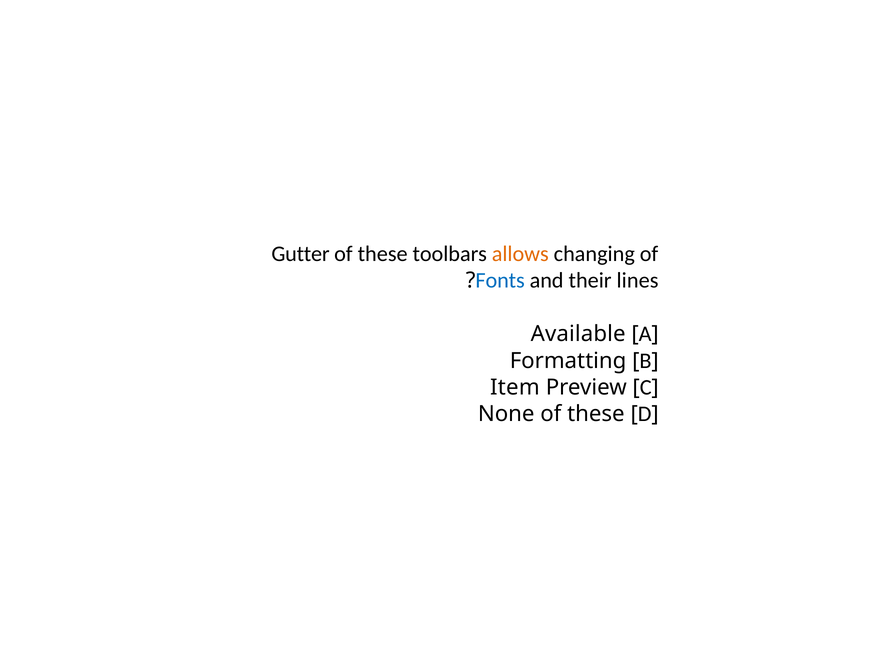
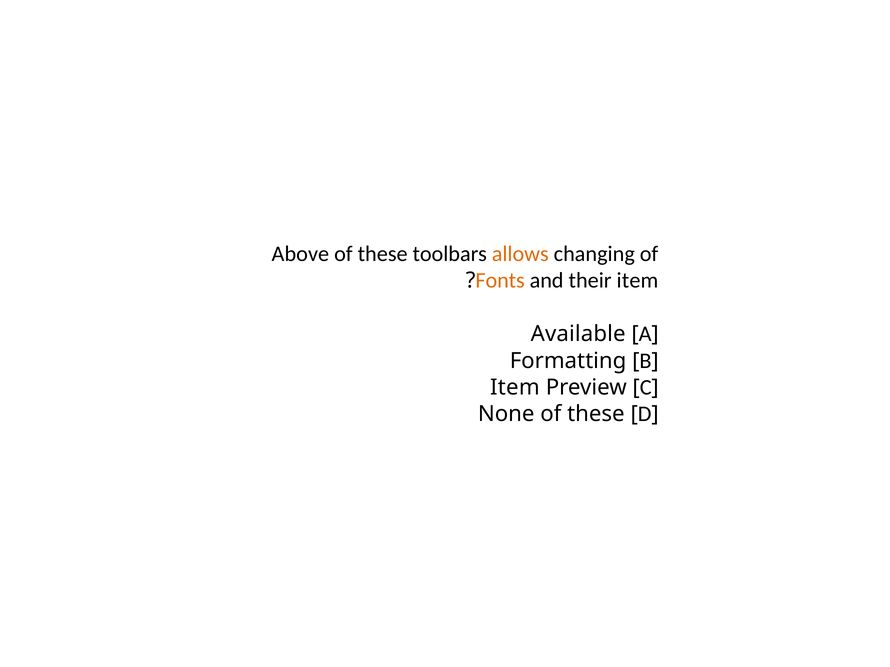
Gutter: Gutter -> Above
Fonts colour: blue -> orange
their lines: lines -> item
